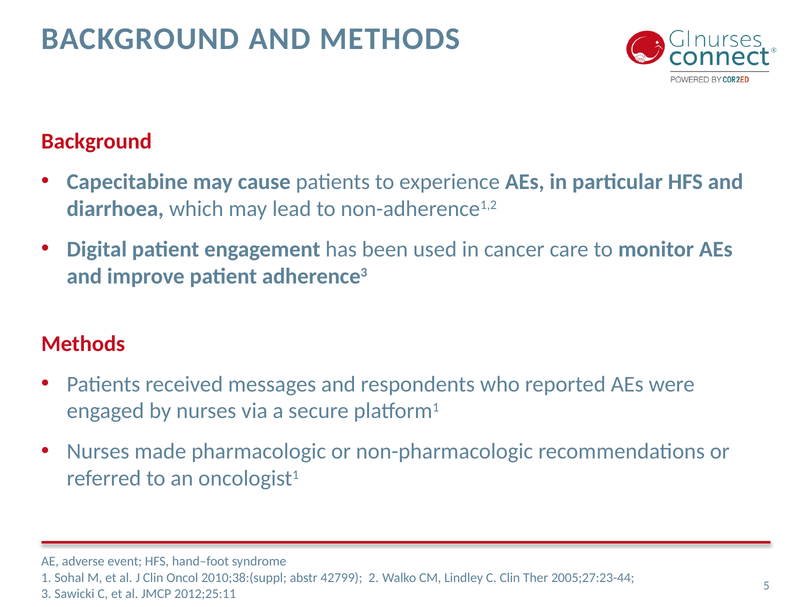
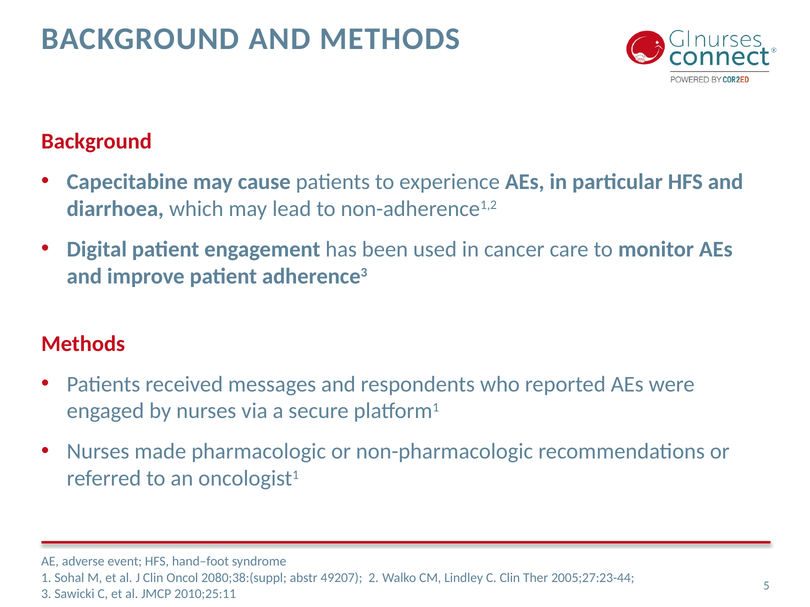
2010;38:(suppl: 2010;38:(suppl -> 2080;38:(suppl
42799: 42799 -> 49207
2012;25:11: 2012;25:11 -> 2010;25:11
